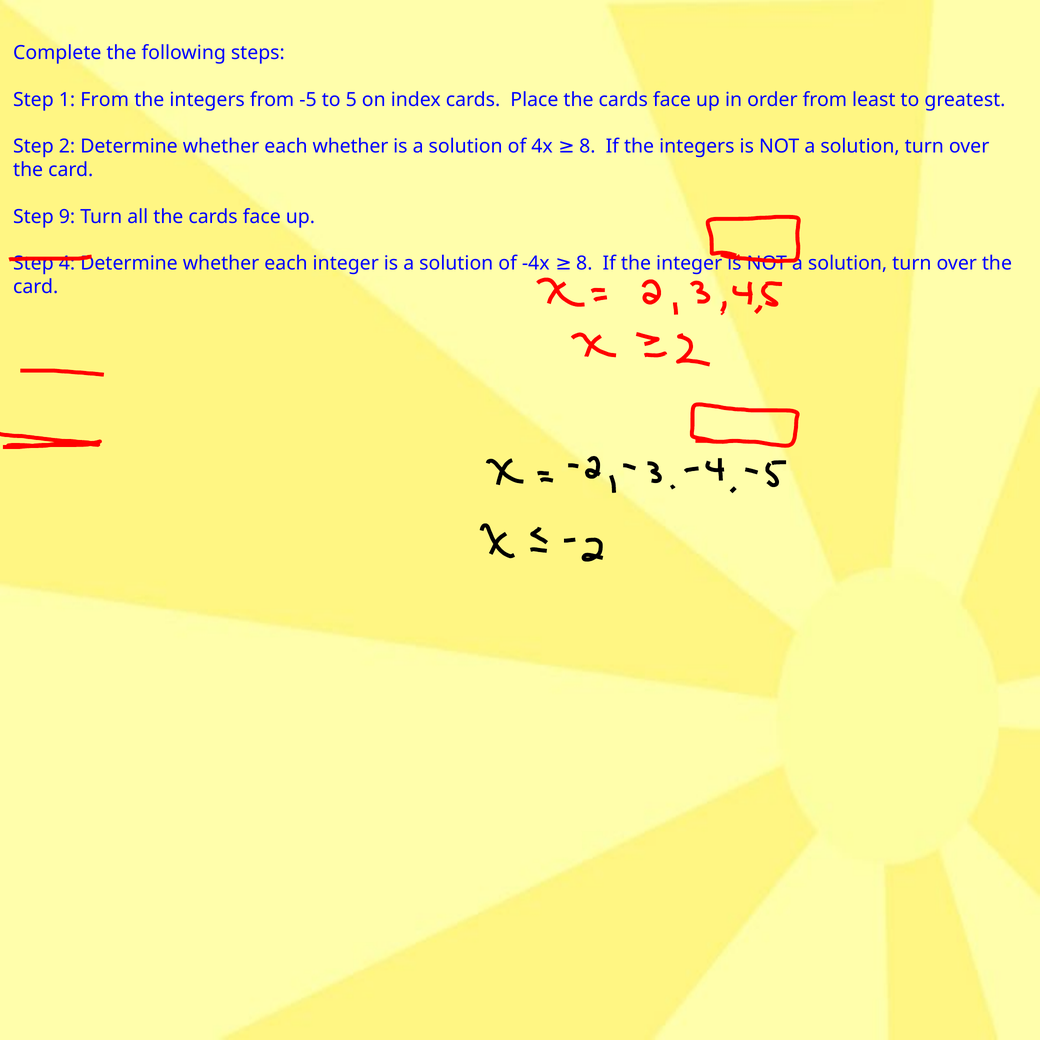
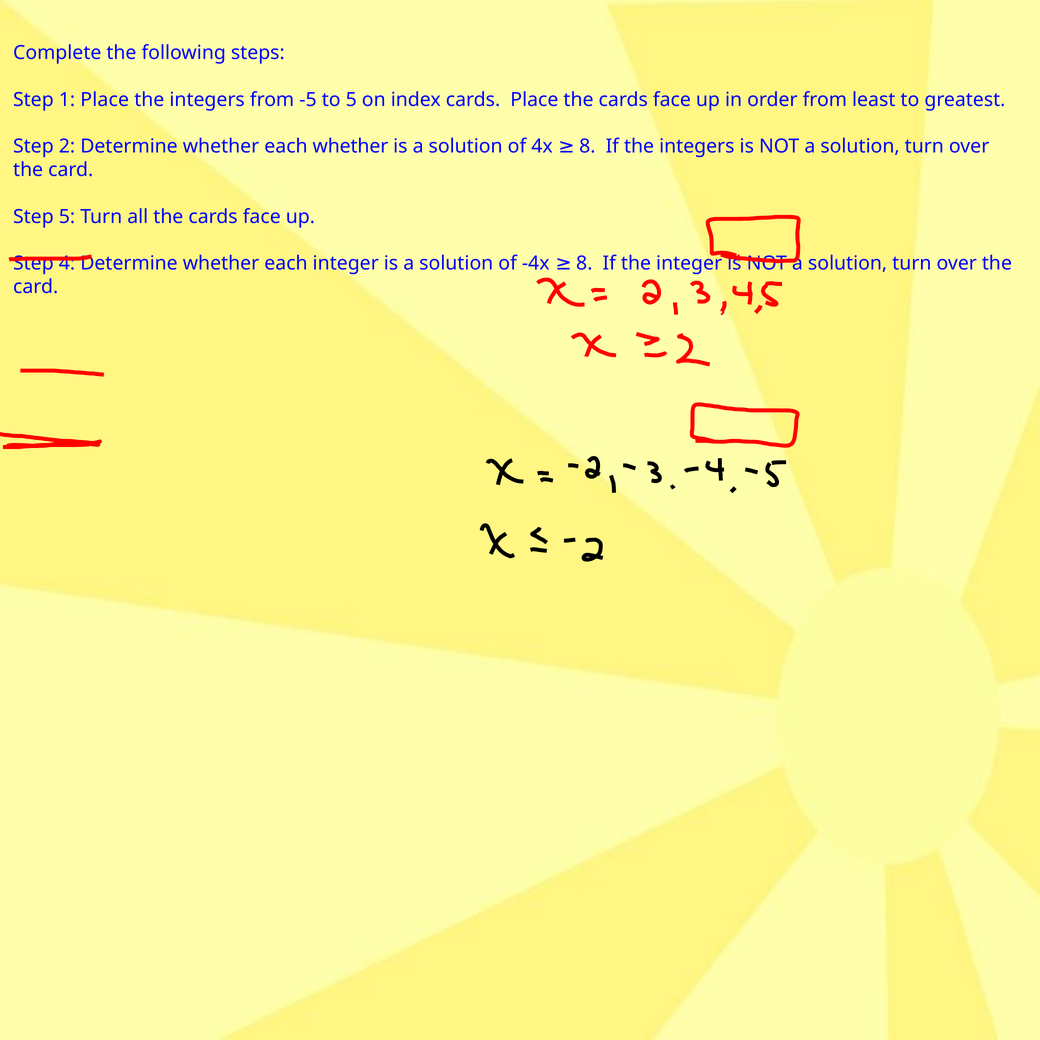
1 From: From -> Place
Step 9: 9 -> 5
